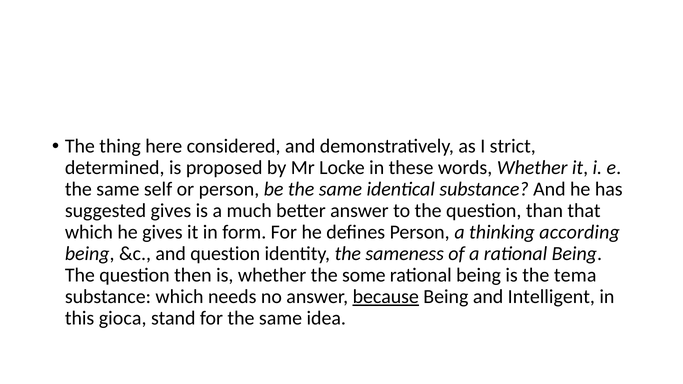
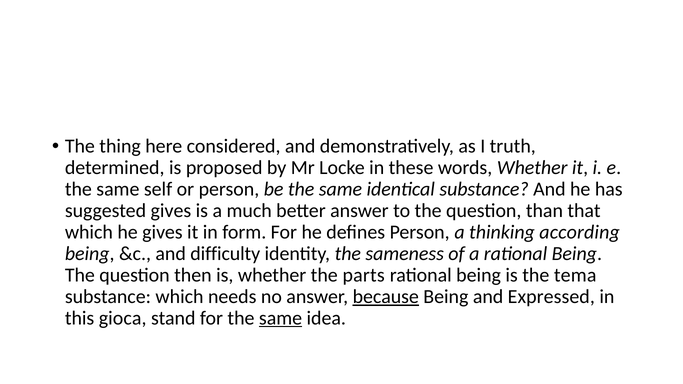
strict: strict -> truth
and question: question -> difficulty
some: some -> parts
Intelligent: Intelligent -> Expressed
same at (281, 318) underline: none -> present
